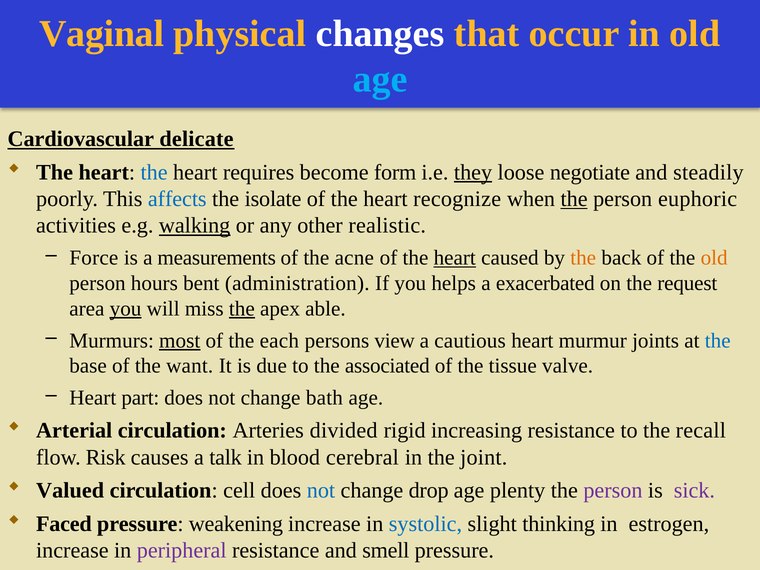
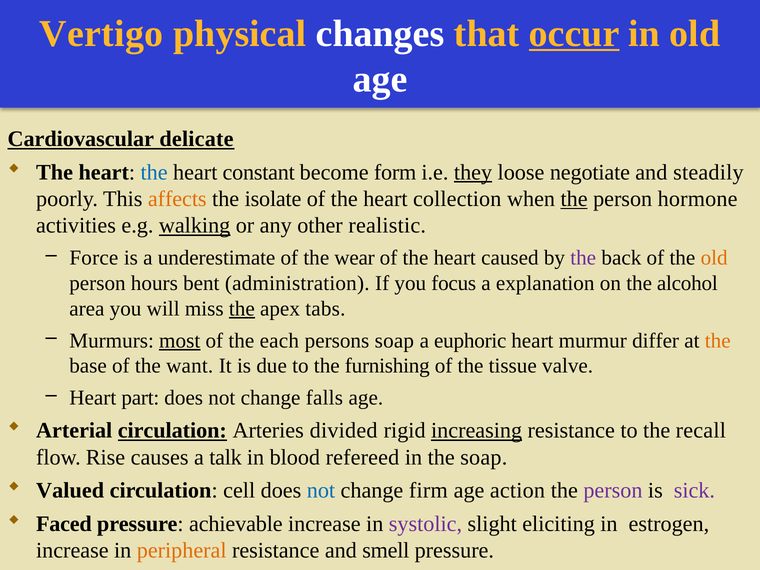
Vaginal: Vaginal -> Vertigo
occur underline: none -> present
age at (380, 79) colour: light blue -> white
requires: requires -> constant
affects colour: blue -> orange
recognize: recognize -> collection
euphoric: euphoric -> hormone
measurements: measurements -> underestimate
acne: acne -> wear
heart at (455, 258) underline: present -> none
the at (583, 258) colour: orange -> purple
helps: helps -> focus
exacerbated: exacerbated -> explanation
request: request -> alcohol
you at (126, 309) underline: present -> none
able: able -> tabs
persons view: view -> soap
cautious: cautious -> euphoric
joints: joints -> differ
the at (718, 341) colour: blue -> orange
associated: associated -> furnishing
bath: bath -> falls
circulation at (172, 431) underline: none -> present
increasing underline: none -> present
Risk: Risk -> Rise
cerebral: cerebral -> refereed
the joint: joint -> soap
drop: drop -> firm
plenty: plenty -> action
weakening: weakening -> achievable
systolic colour: blue -> purple
thinking: thinking -> eliciting
peripheral colour: purple -> orange
